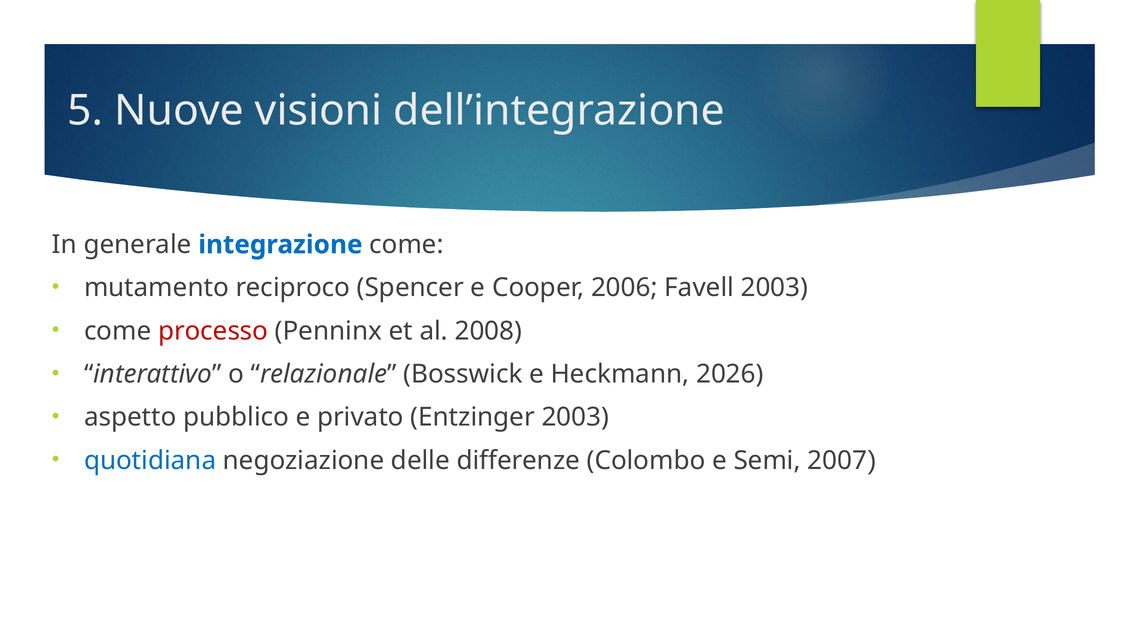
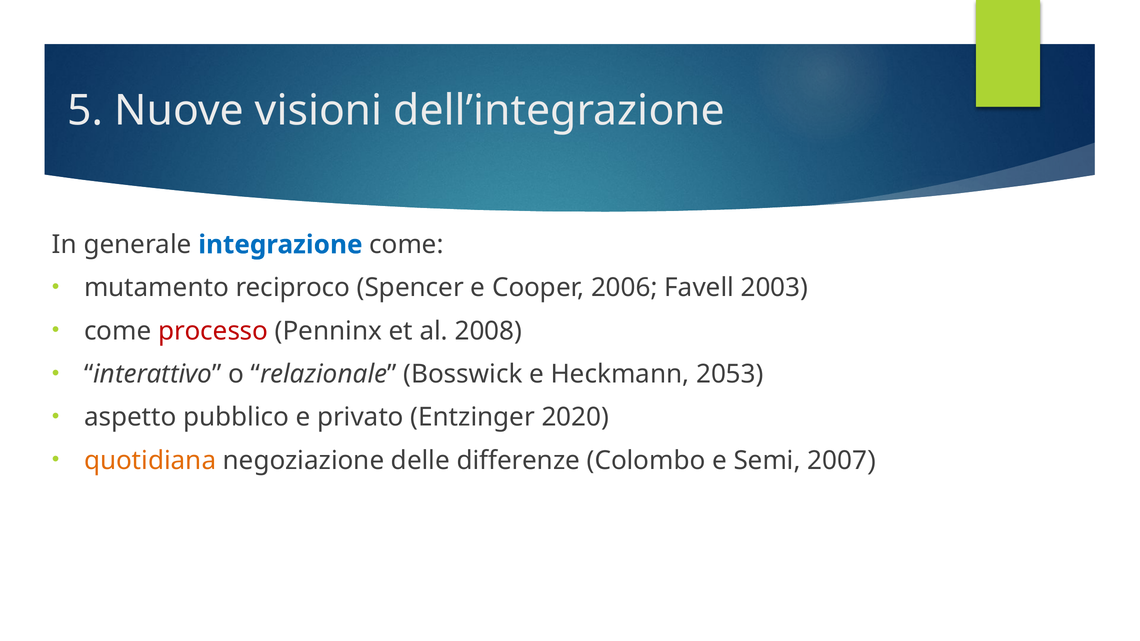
2026: 2026 -> 2053
Entzinger 2003: 2003 -> 2020
quotidiana colour: blue -> orange
